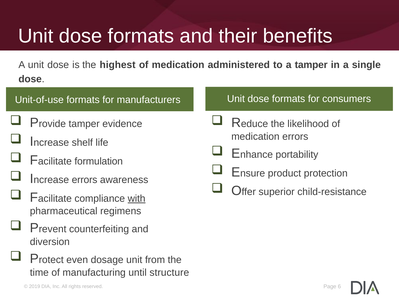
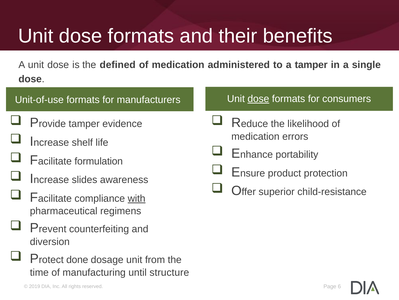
highest: highest -> defined
dose at (258, 99) underline: none -> present
errors at (85, 179): errors -> slides
even: even -> done
